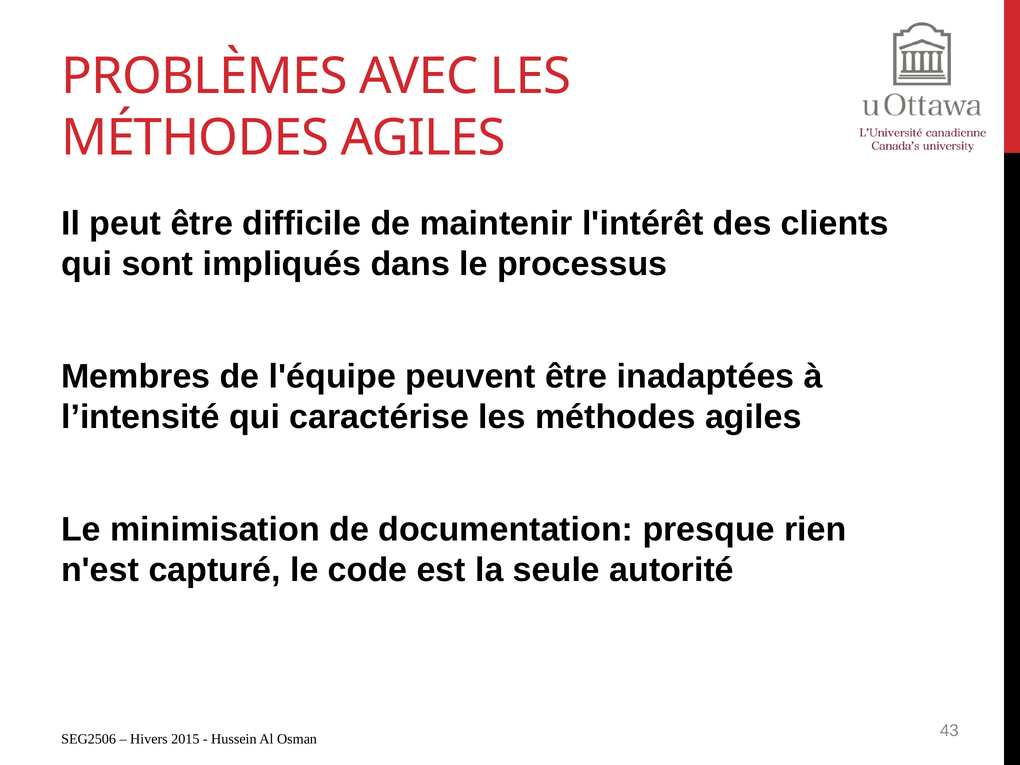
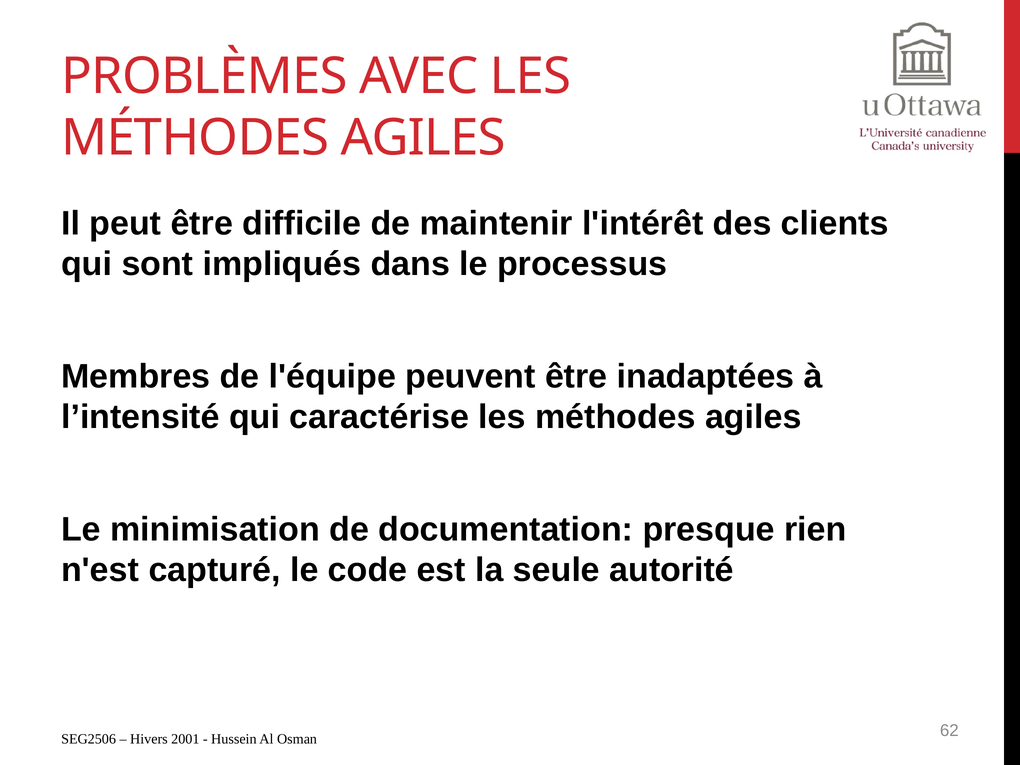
2015: 2015 -> 2001
43: 43 -> 62
